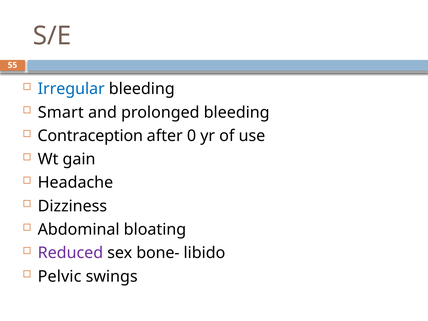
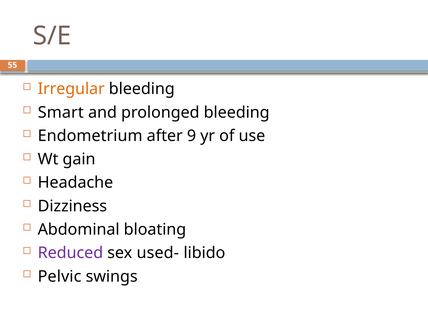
Irregular colour: blue -> orange
Contraception: Contraception -> Endometrium
0: 0 -> 9
bone-: bone- -> used-
